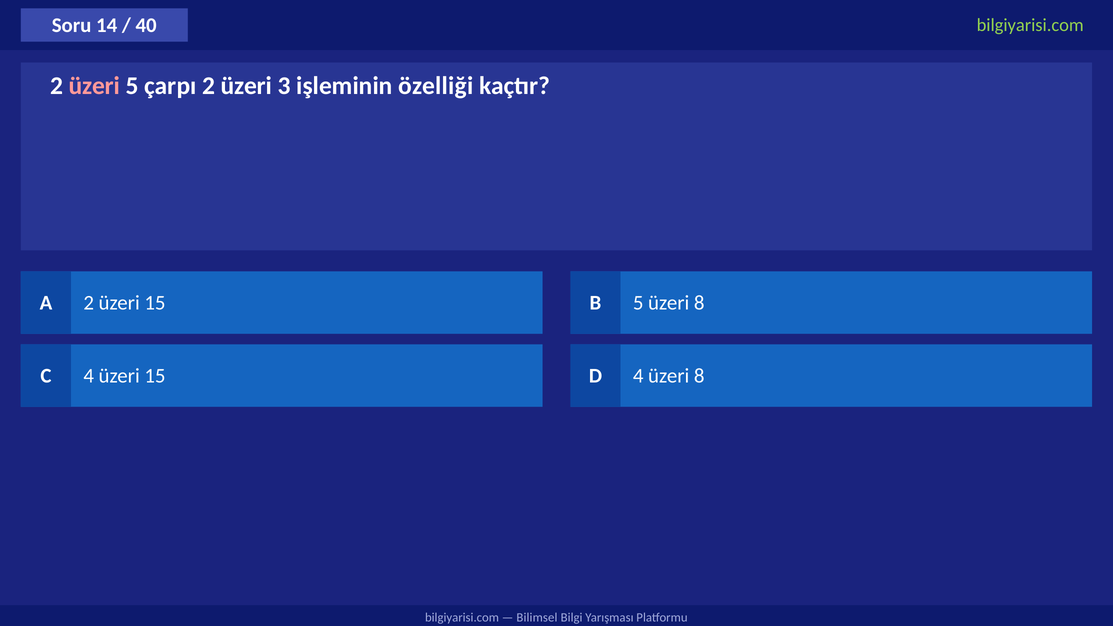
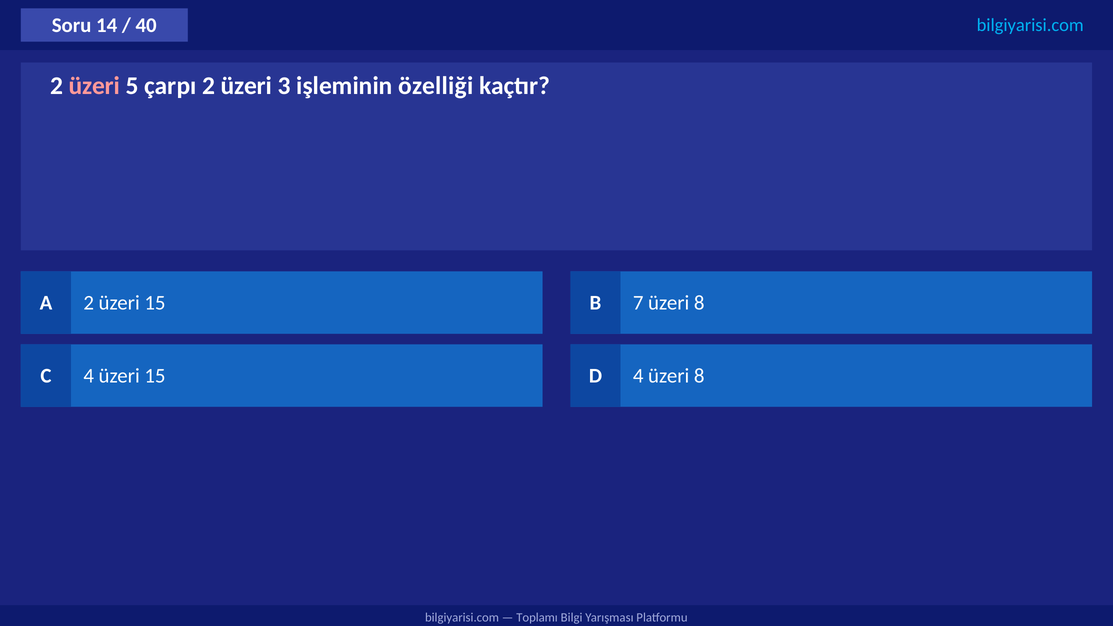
bilgiyarisi.com at (1030, 25) colour: light green -> light blue
B 5: 5 -> 7
Bilimsel: Bilimsel -> Toplamı
